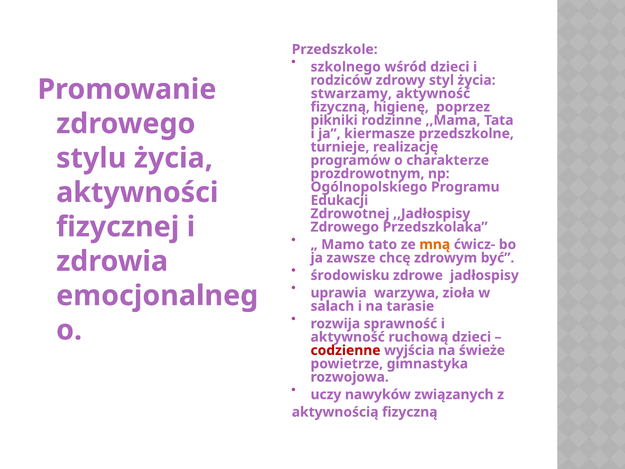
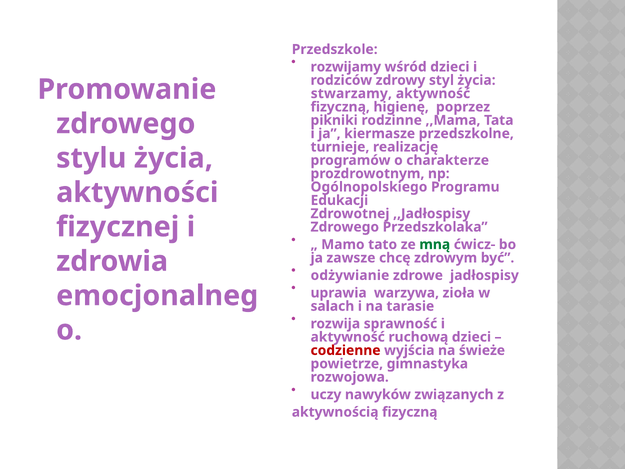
szkolnego: szkolnego -> rozwijamy
mną colour: orange -> green
środowisku: środowisku -> odżywianie
